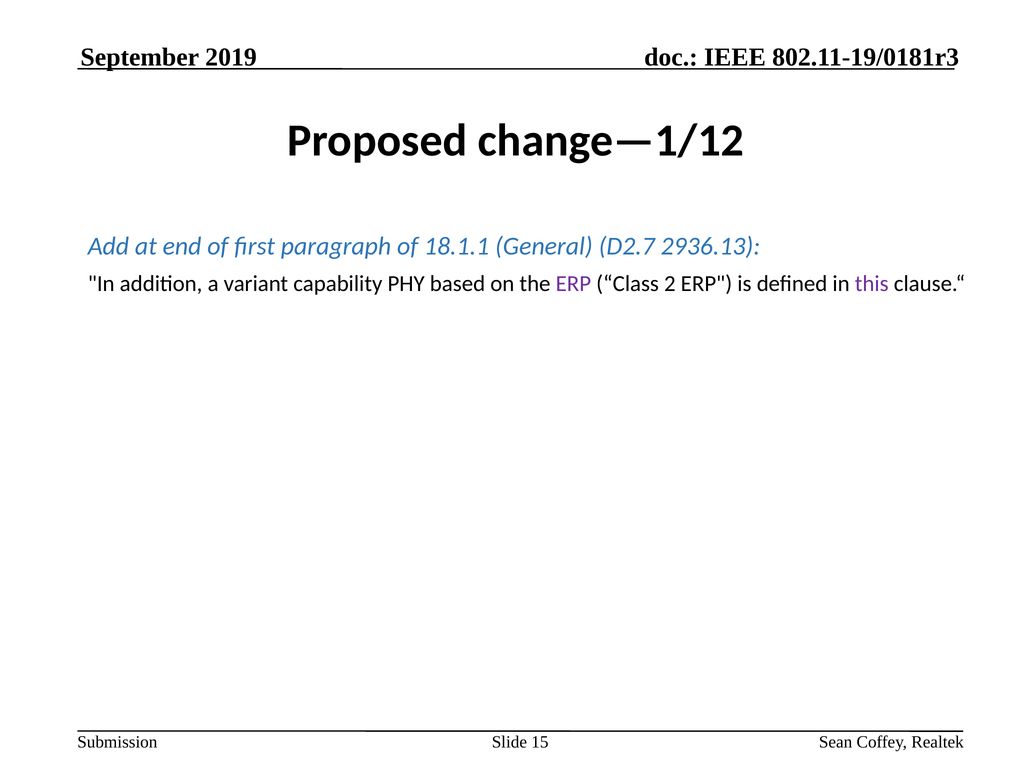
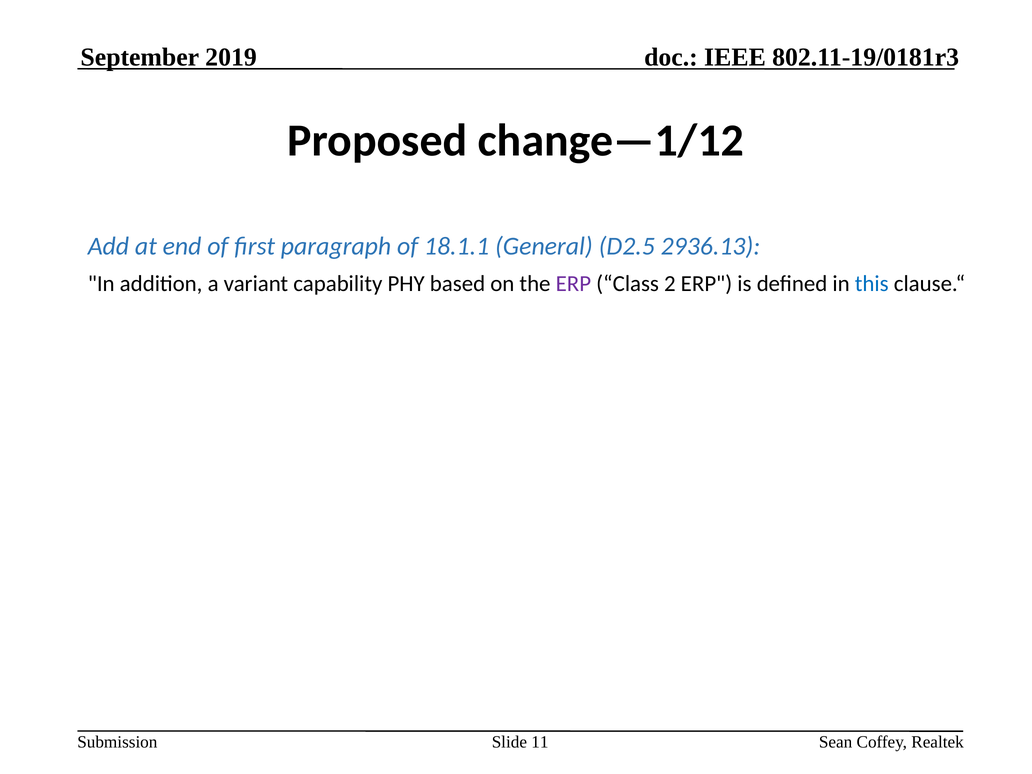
D2.7: D2.7 -> D2.5
this colour: purple -> blue
15: 15 -> 11
